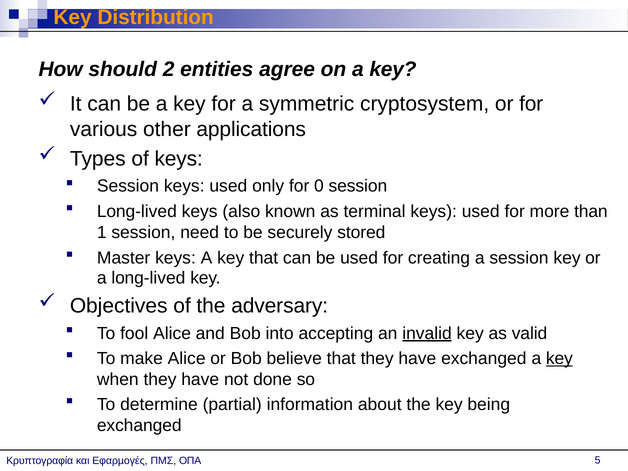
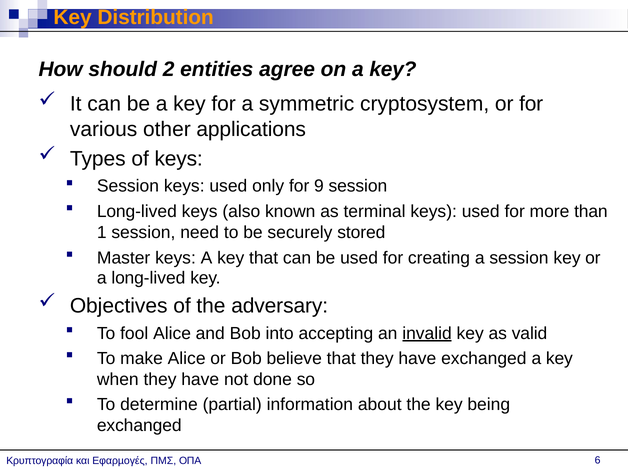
0: 0 -> 9
key at (559, 358) underline: present -> none
5: 5 -> 6
